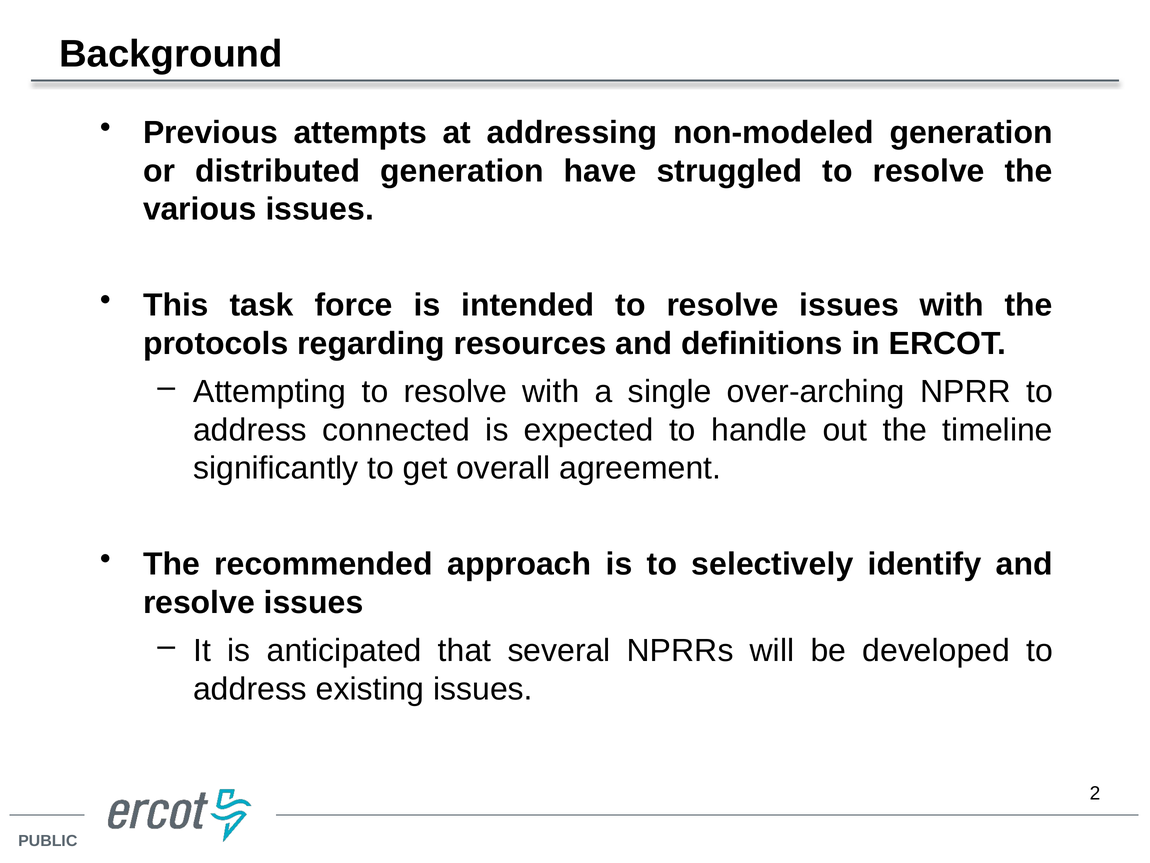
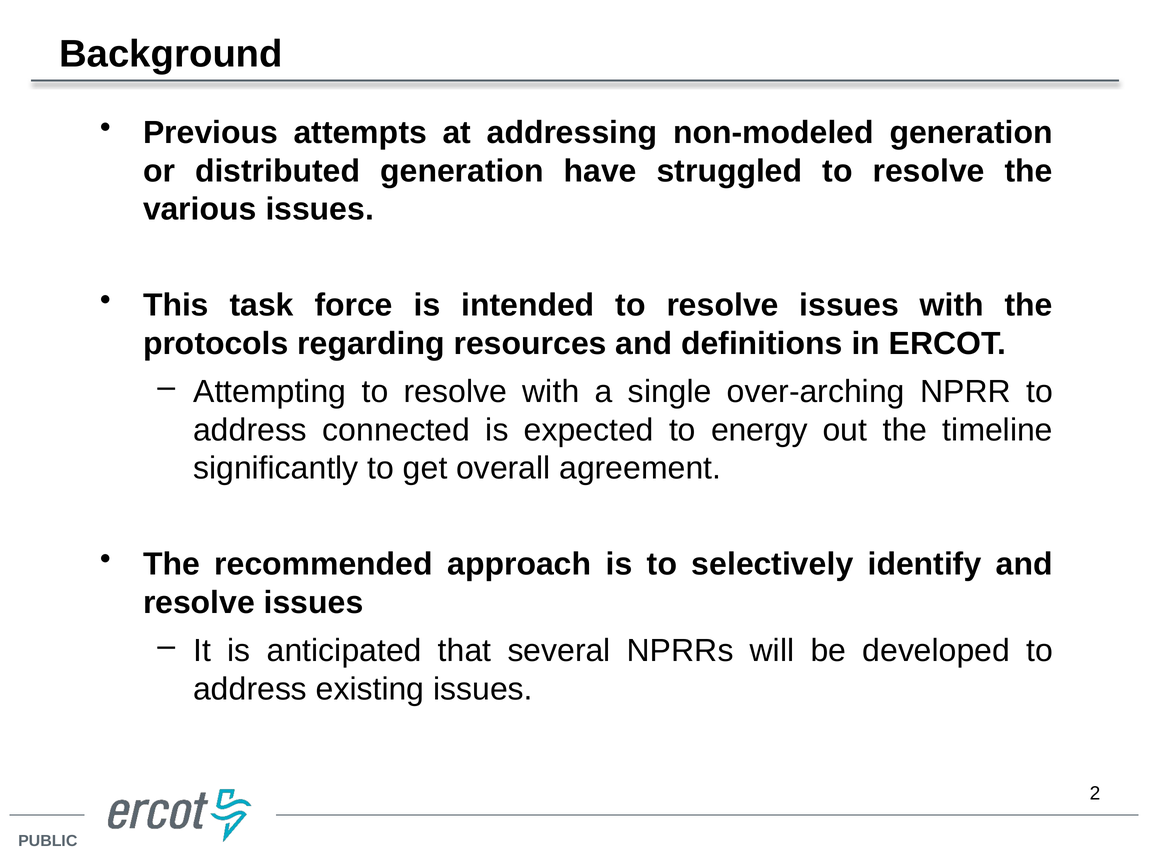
handle: handle -> energy
